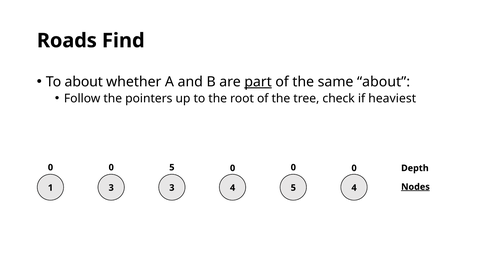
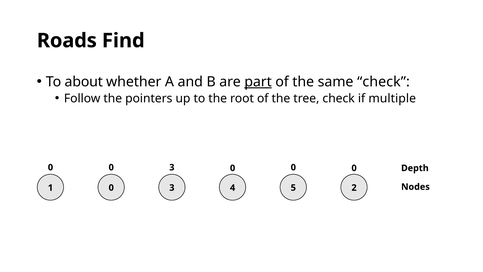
same about: about -> check
heaviest: heaviest -> multiple
0 0 5: 5 -> 3
Nodes underline: present -> none
1 3: 3 -> 0
5 4: 4 -> 2
